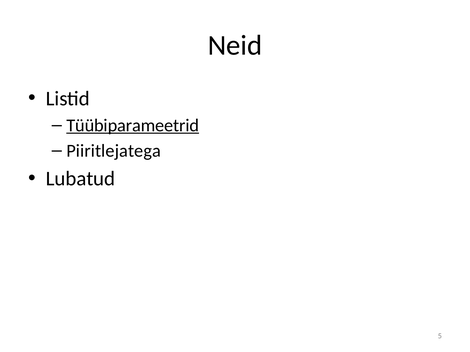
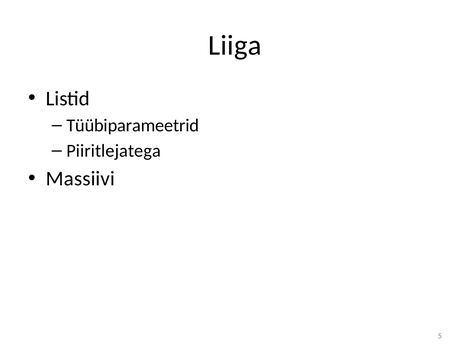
Neid: Neid -> Liiga
Tüübiparameetrid underline: present -> none
Lubatud: Lubatud -> Massiivi
